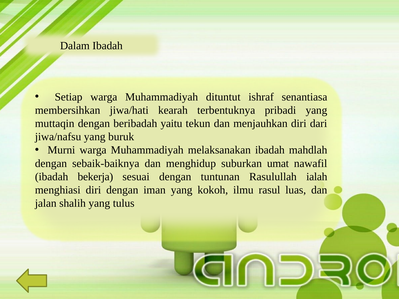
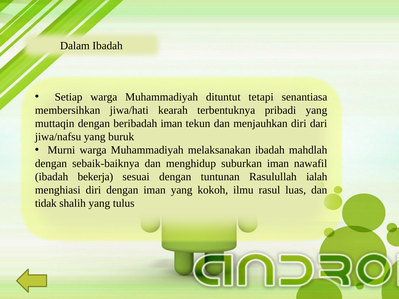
ishraf: ishraf -> tetapi
beribadah yaitu: yaitu -> iman
suburkan umat: umat -> iman
jalan: jalan -> tidak
